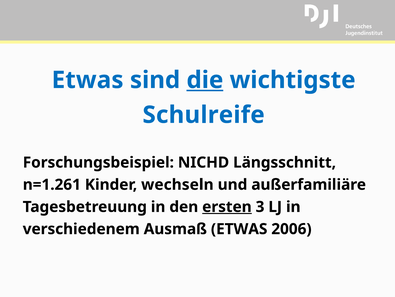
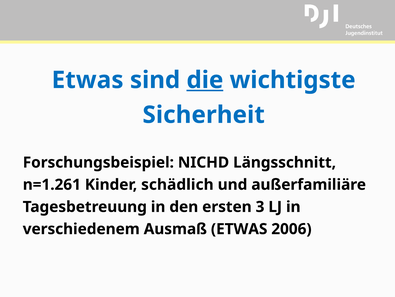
Schulreife: Schulreife -> Sicherheit
wechseln: wechseln -> schädlich
ersten underline: present -> none
